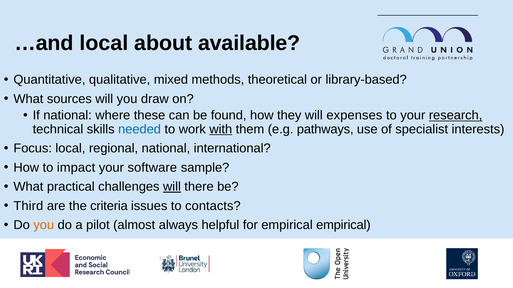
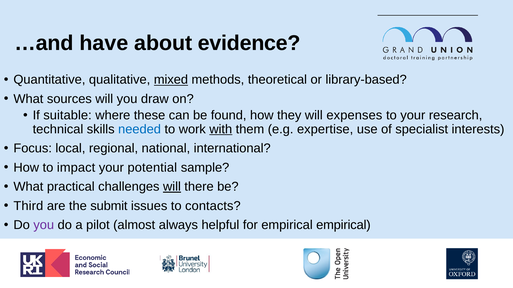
…and local: local -> have
available: available -> evidence
mixed underline: none -> present
If national: national -> suitable
research underline: present -> none
pathways: pathways -> expertise
software: software -> potential
criteria: criteria -> submit
you at (44, 225) colour: orange -> purple
